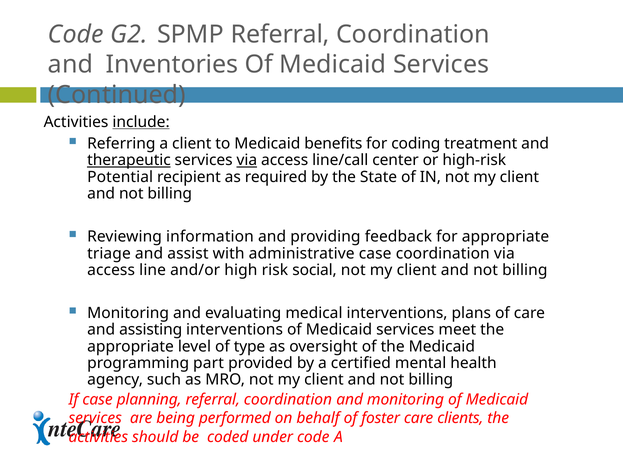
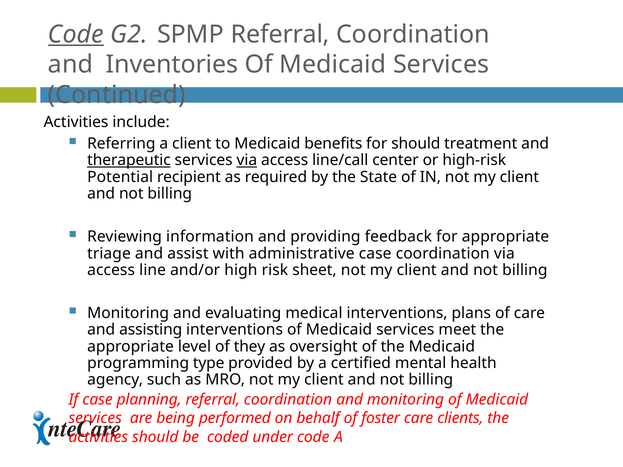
Code at (76, 35) underline: none -> present
include underline: present -> none
for coding: coding -> should
social: social -> sheet
type: type -> they
part: part -> type
